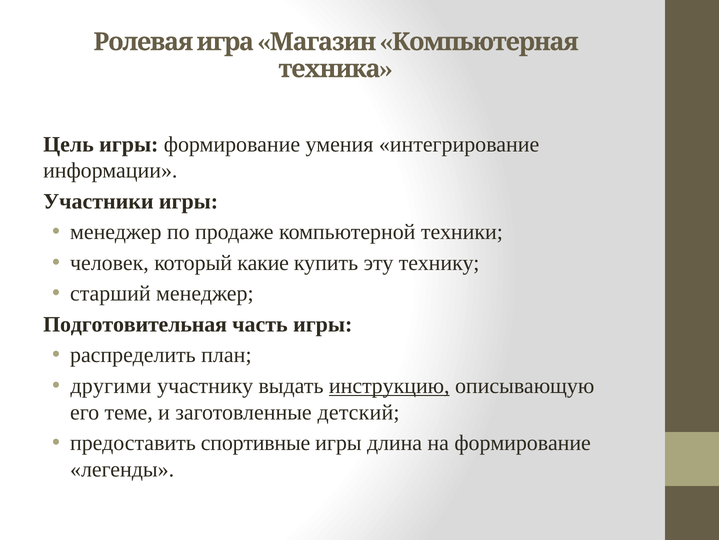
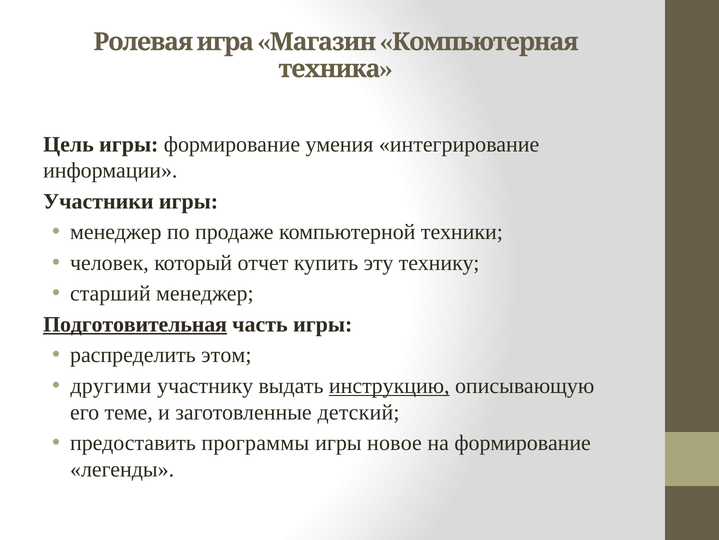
какие: какие -> отчет
Подготовительная underline: none -> present
план: план -> этом
спортивные: спортивные -> программы
длина: длина -> новое
